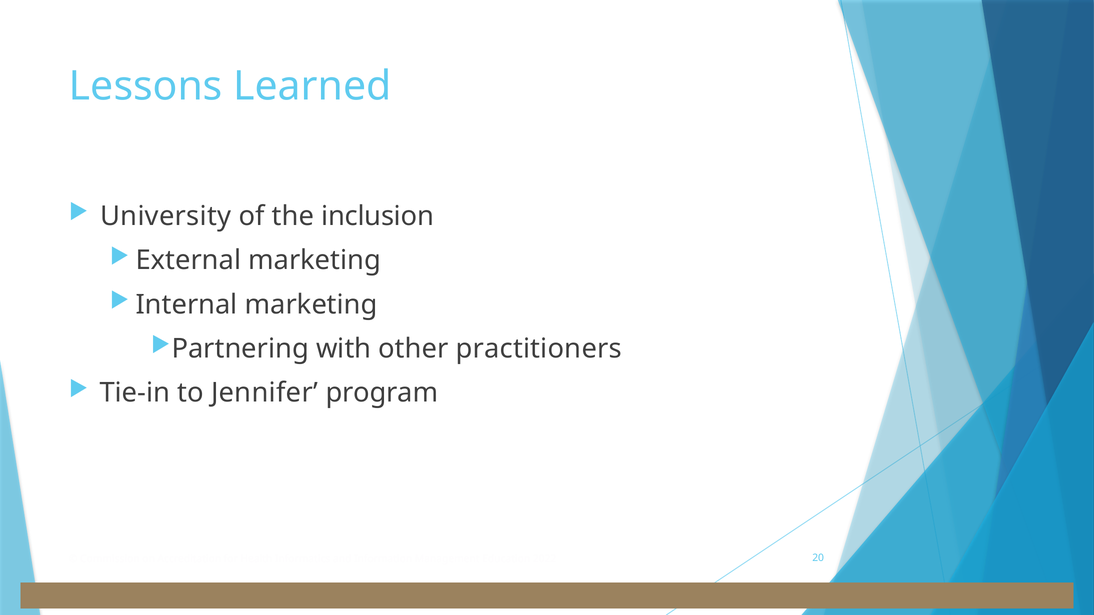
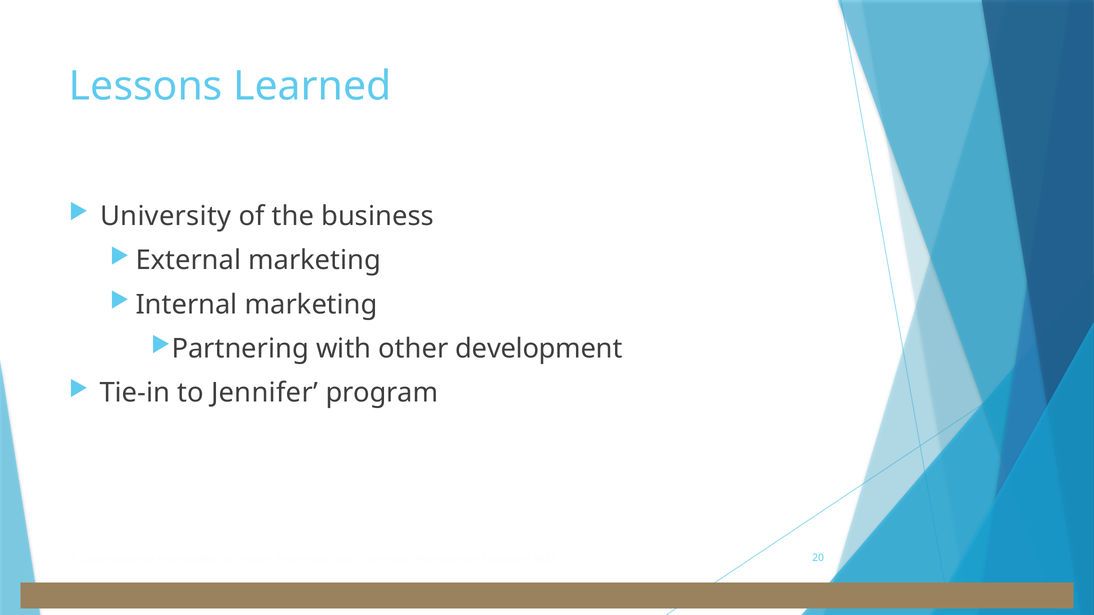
inclusion: inclusion -> business
practitioners: practitioners -> development
